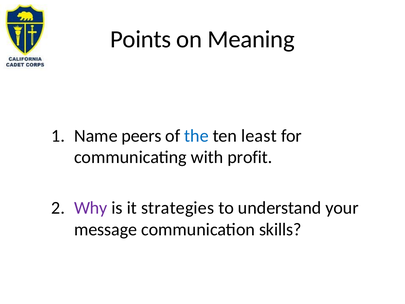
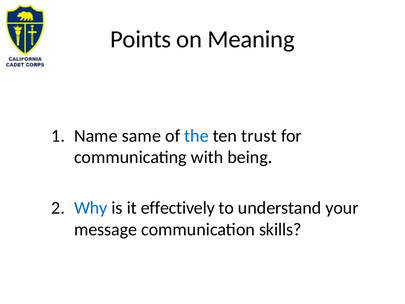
peers: peers -> same
least: least -> trust
profit: profit -> being
Why colour: purple -> blue
strategies: strategies -> effectively
